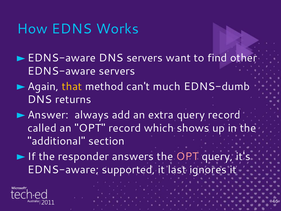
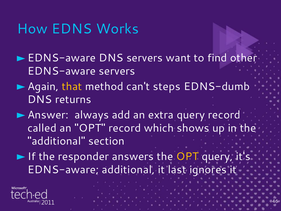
much: much -> steps
OPT at (187, 156) colour: pink -> yellow
EDNS-aware supported: supported -> additional
